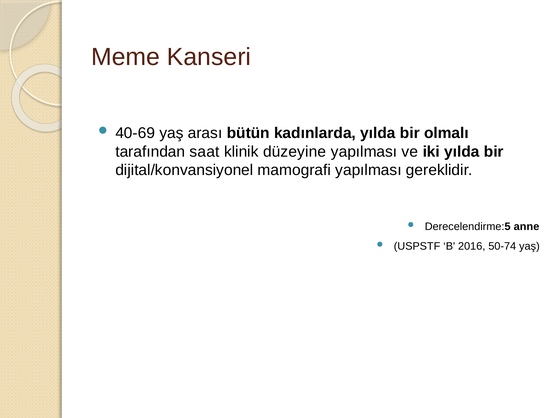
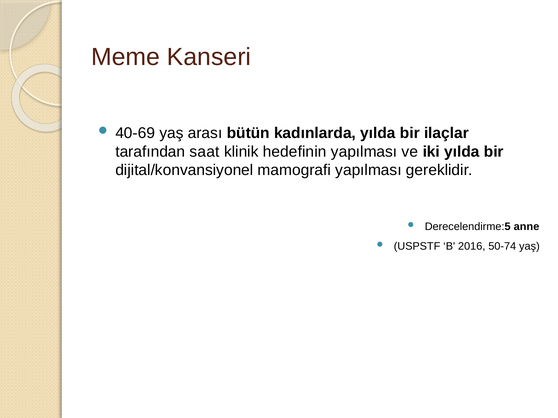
olmalı: olmalı -> ilaçlar
düzeyine: düzeyine -> hedefinin
